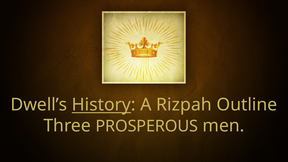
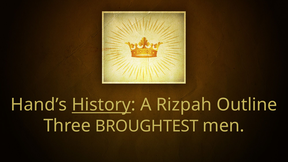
Dwell’s: Dwell’s -> Hand’s
PROSPEROUS: PROSPEROUS -> BROUGHTEST
